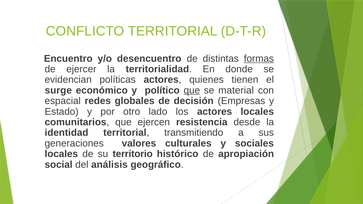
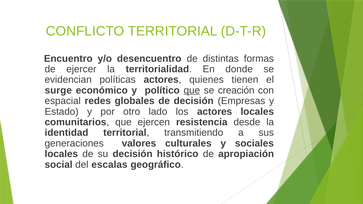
formas underline: present -> none
material: material -> creación
su territorio: territorio -> decisión
análisis: análisis -> escalas
